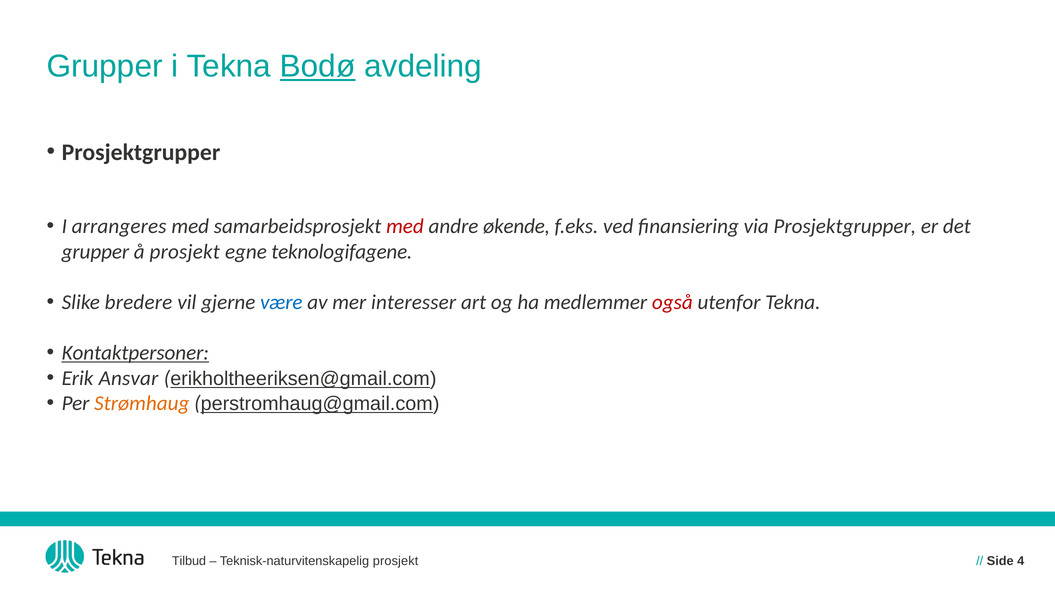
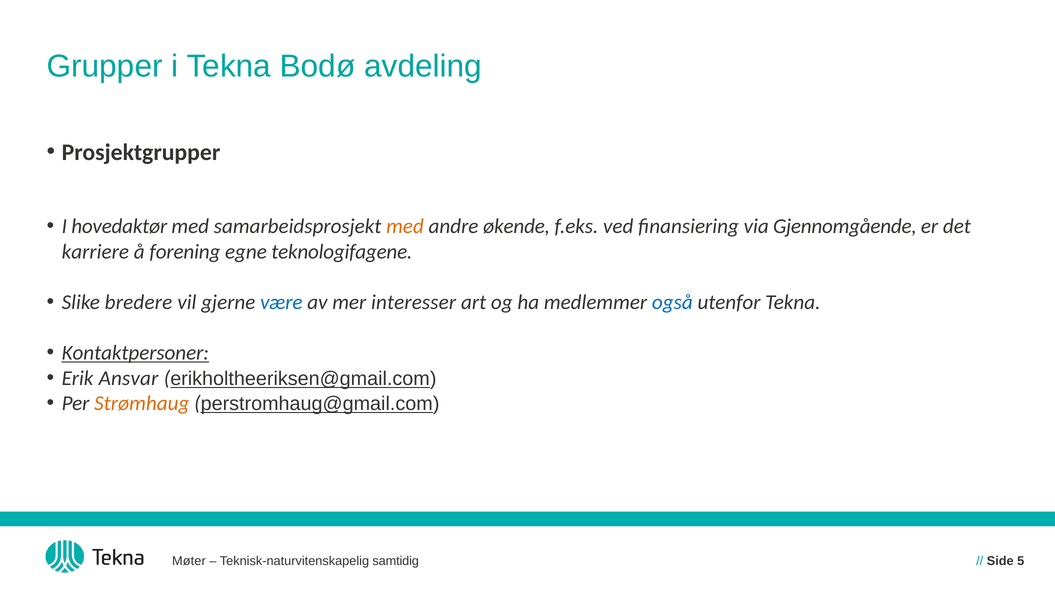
Bodø underline: present -> none
arrangeres: arrangeres -> hovedaktør
med at (405, 227) colour: red -> orange
via Prosjektgrupper: Prosjektgrupper -> Gjennomgående
grupper at (95, 252): grupper -> karriere
å prosjekt: prosjekt -> forening
også colour: red -> blue
Tilbud: Tilbud -> Møter
Teknisk-naturvitenskapelig prosjekt: prosjekt -> samtidig
4: 4 -> 5
